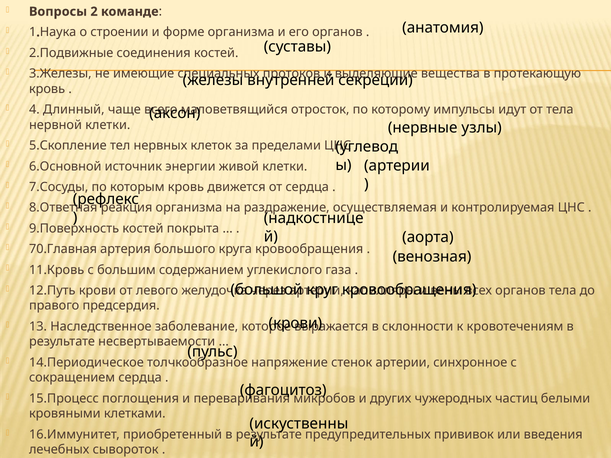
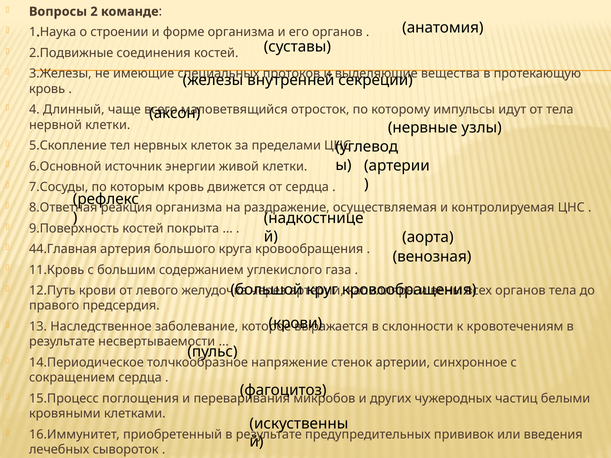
70.Главная: 70.Главная -> 44.Главная
